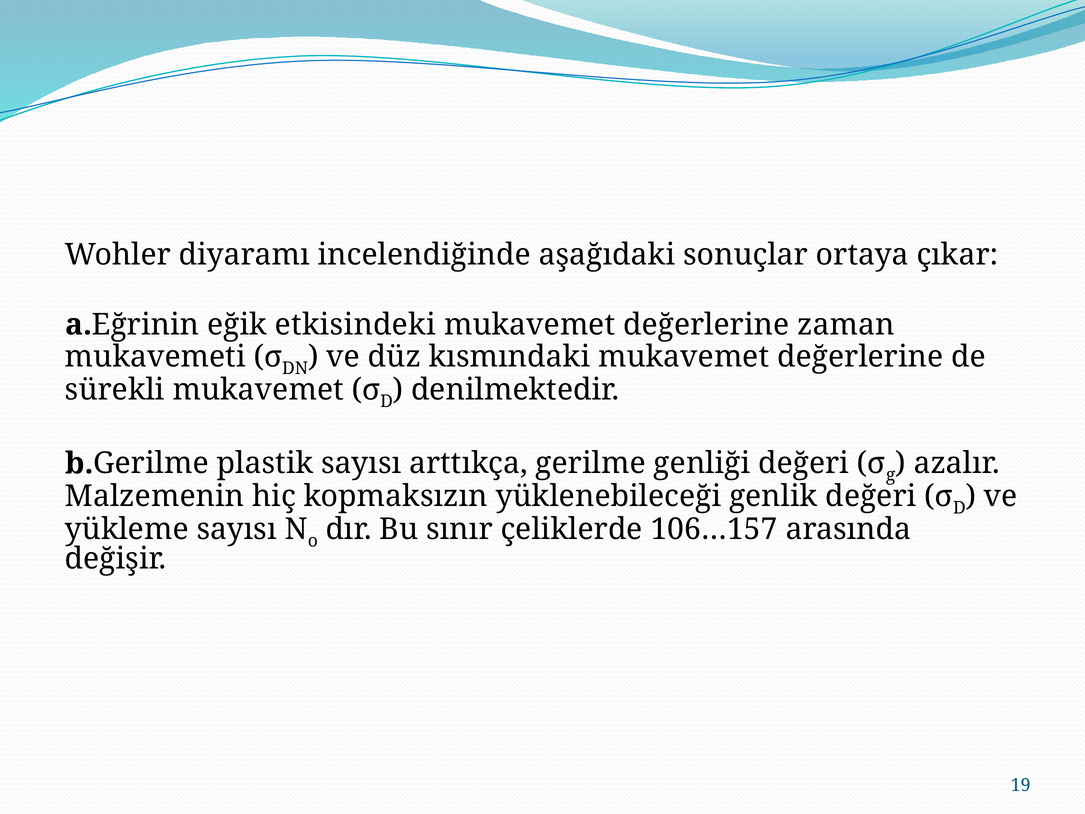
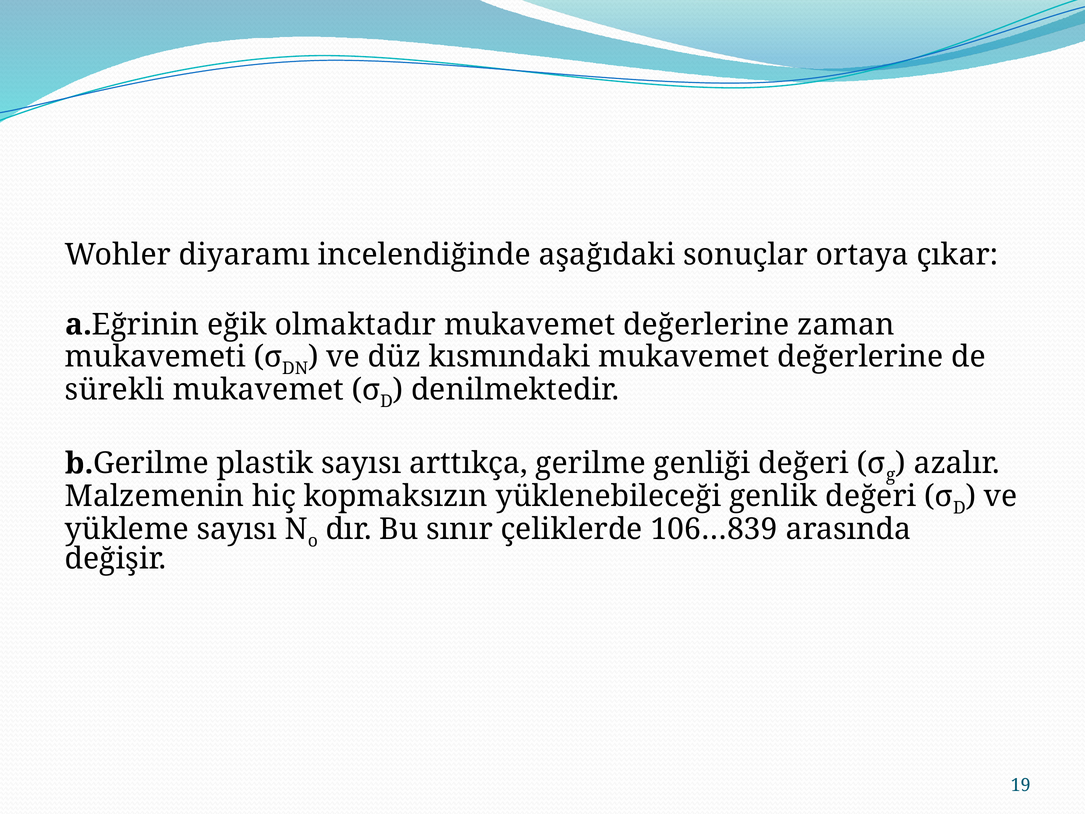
etkisindeki: etkisindeki -> olmaktadır
106…157: 106…157 -> 106…839
